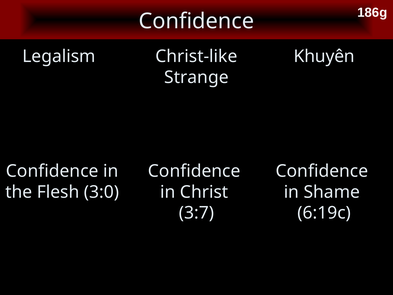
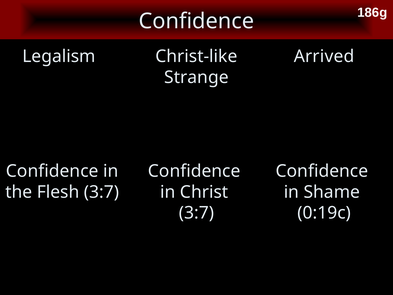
Khuyên: Khuyên -> Arrived
Flesh 3:0: 3:0 -> 3:7
6:19c: 6:19c -> 0:19c
